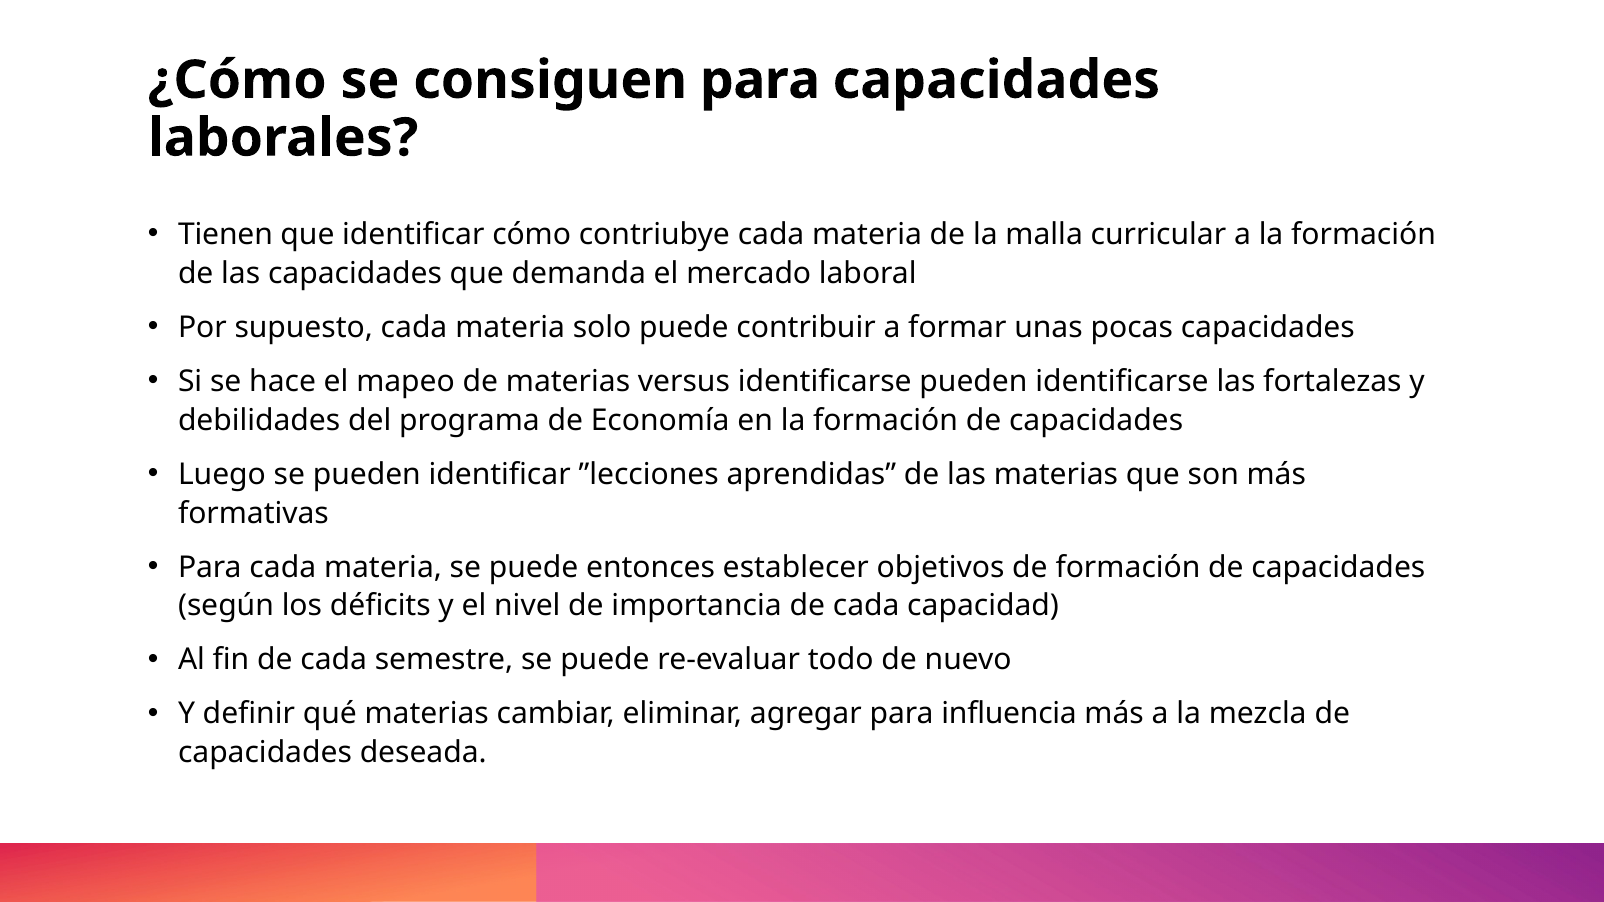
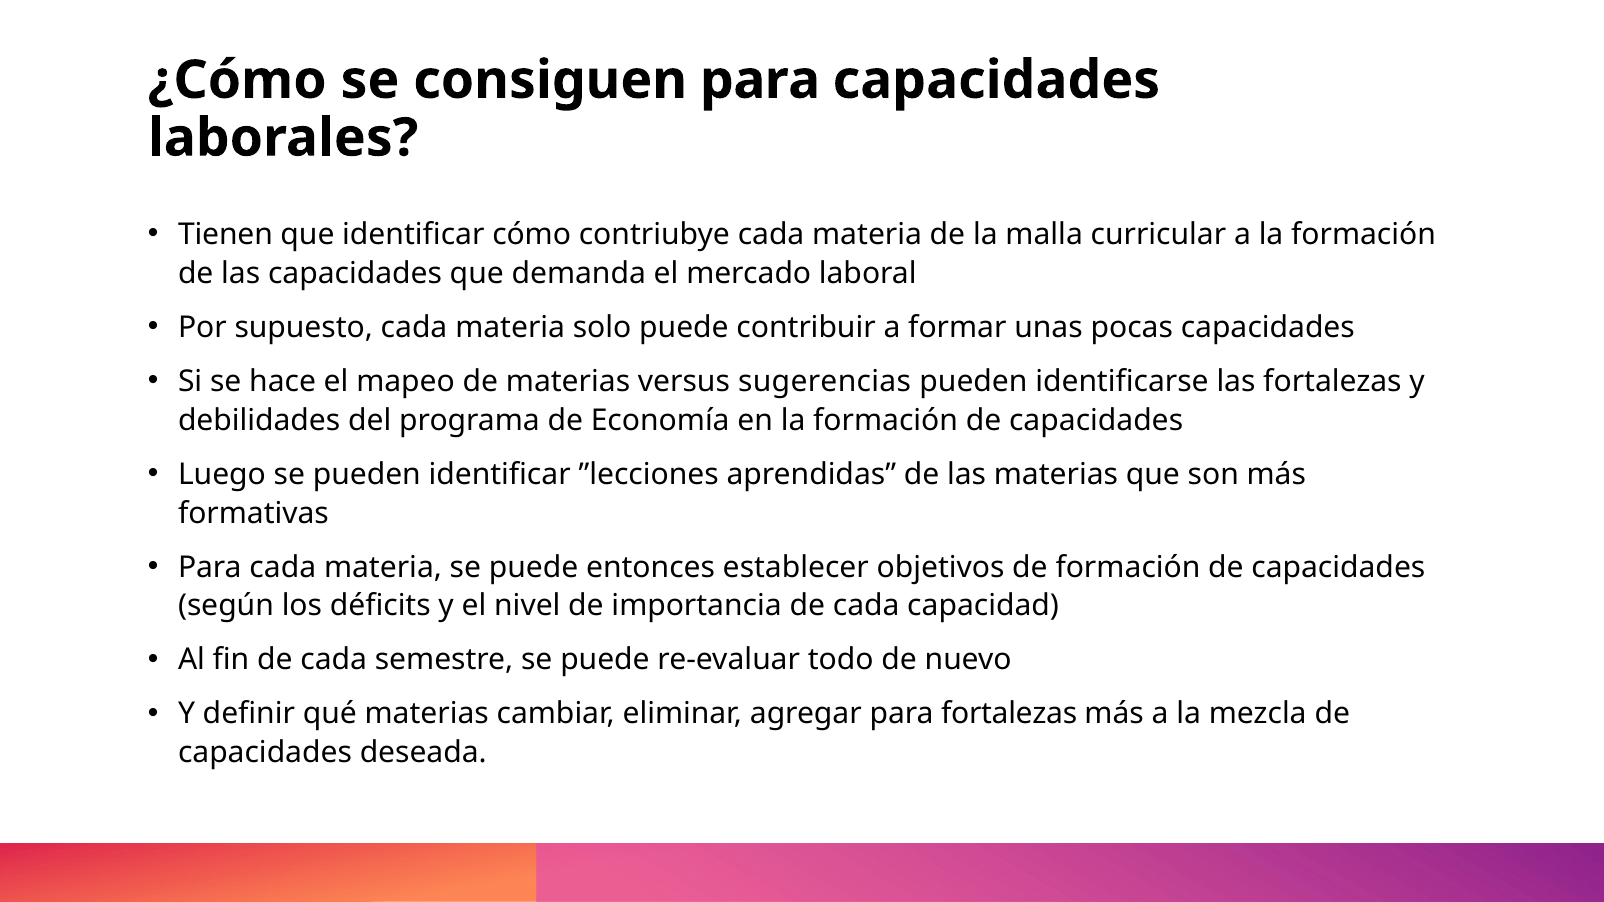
versus identificarse: identificarse -> sugerencias
para influencia: influencia -> fortalezas
